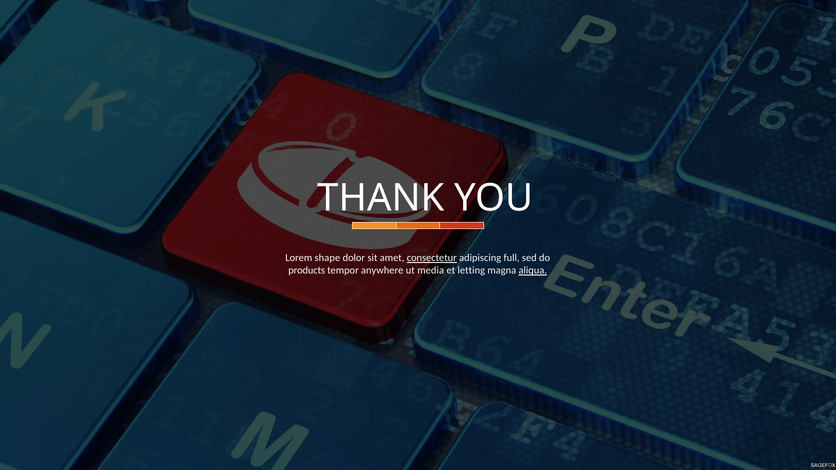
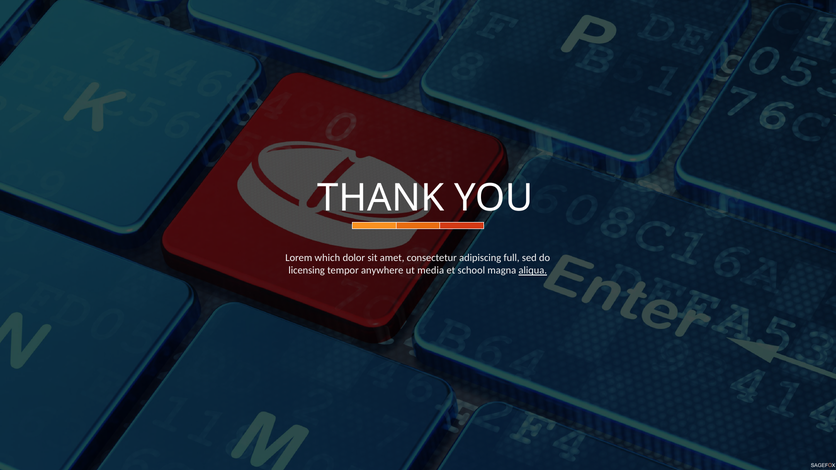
shape: shape -> which
consectetur underline: present -> none
products: products -> licensing
letting: letting -> school
